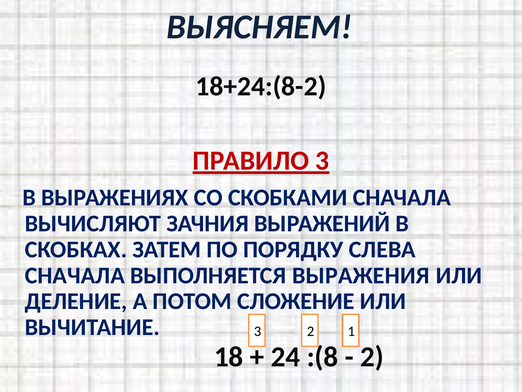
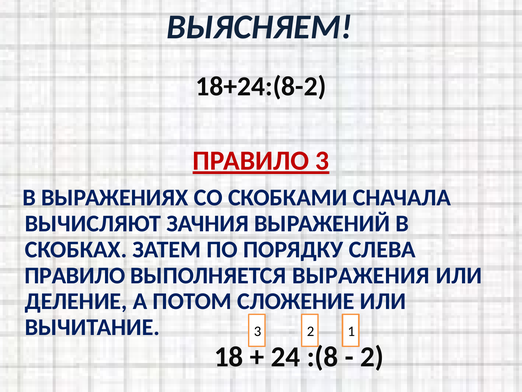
СНАЧАЛА at (75, 275): СНАЧАЛА -> ПРАВИЛО
